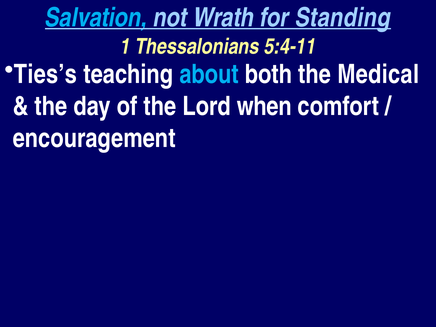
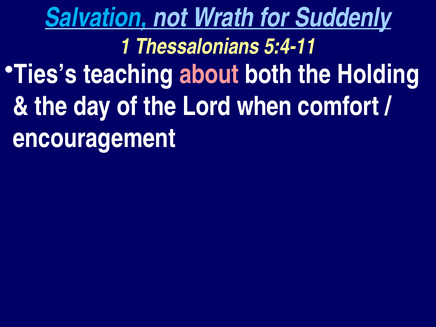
Standing: Standing -> Suddenly
about colour: light blue -> pink
Medical: Medical -> Holding
